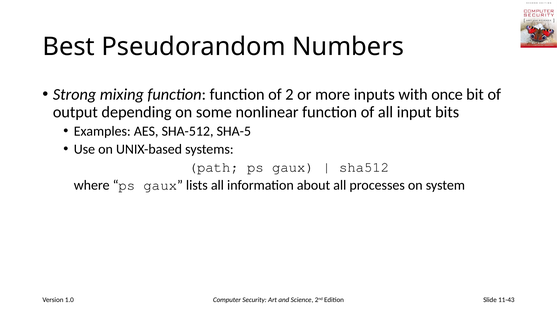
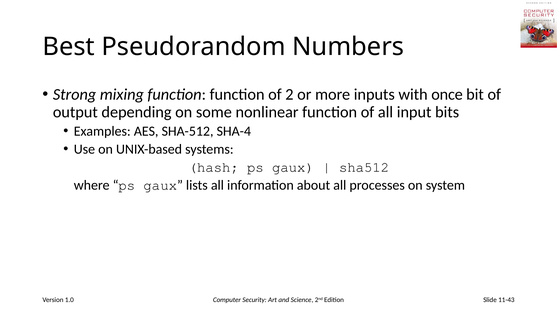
SHA-5: SHA-5 -> SHA-4
path: path -> hash
